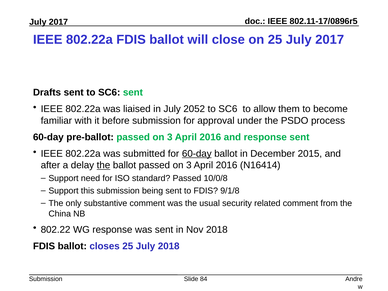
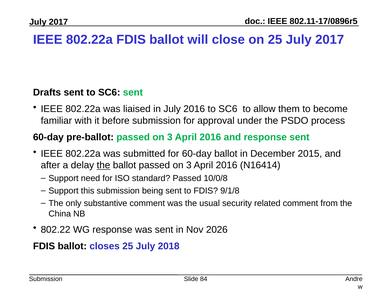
July 2052: 2052 -> 2016
60-day at (197, 154) underline: present -> none
Nov 2018: 2018 -> 2026
